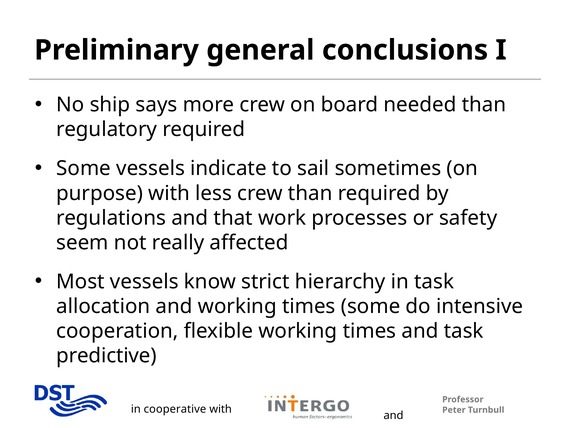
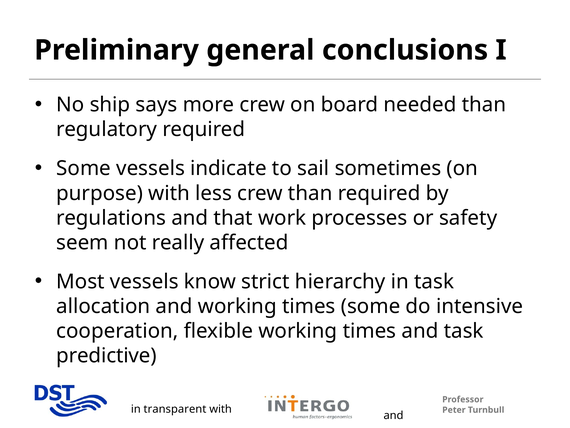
cooperative: cooperative -> transparent
